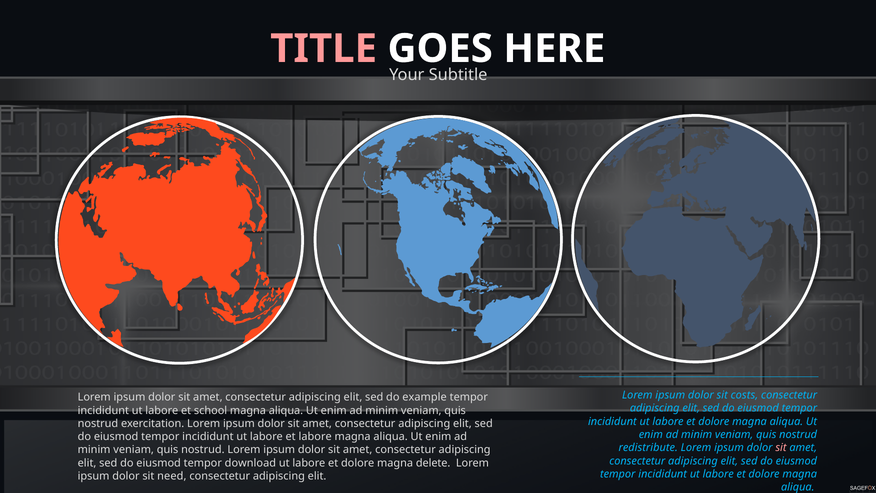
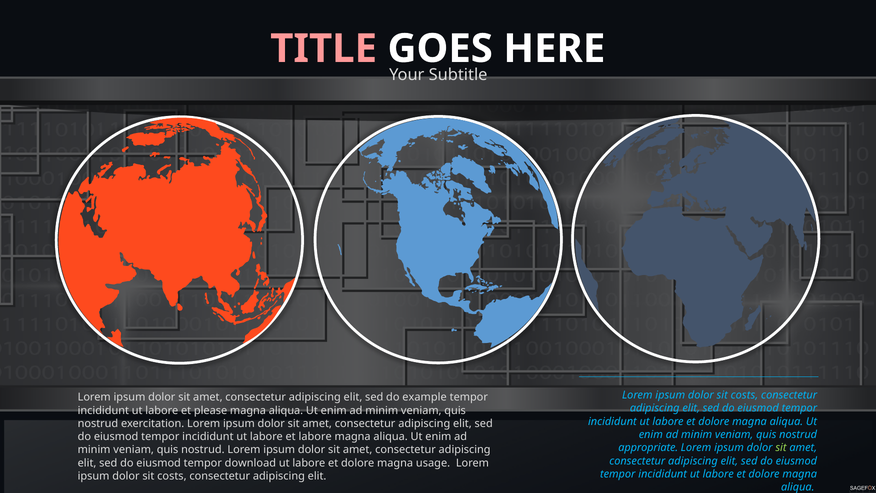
school: school -> please
redistribute: redistribute -> appropriate
sit at (781, 448) colour: pink -> light green
delete: delete -> usage
need at (172, 476): need -> costs
